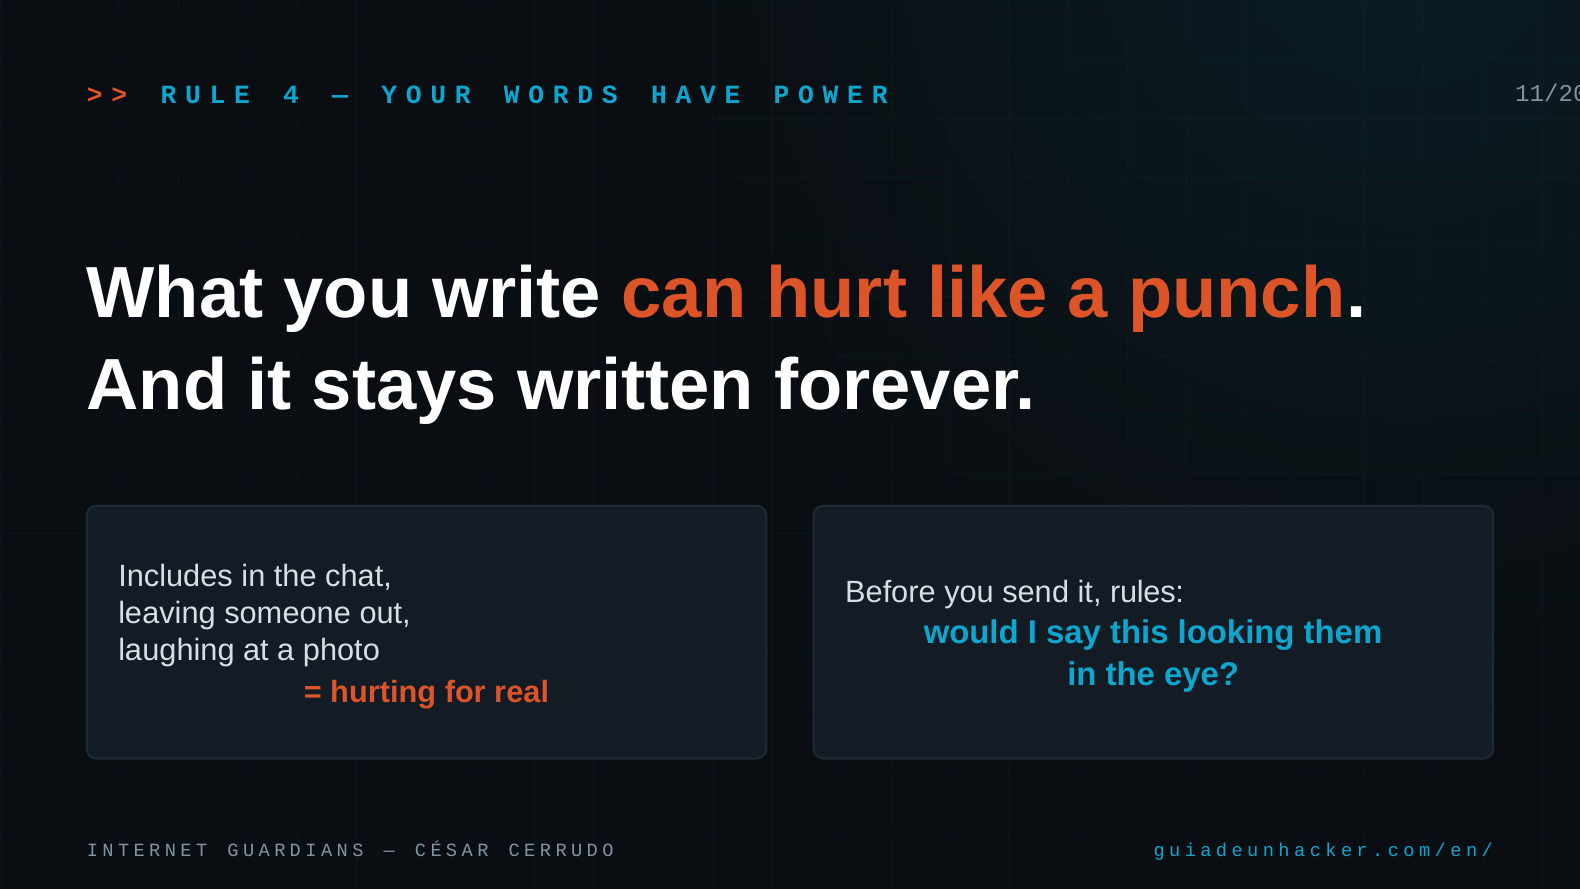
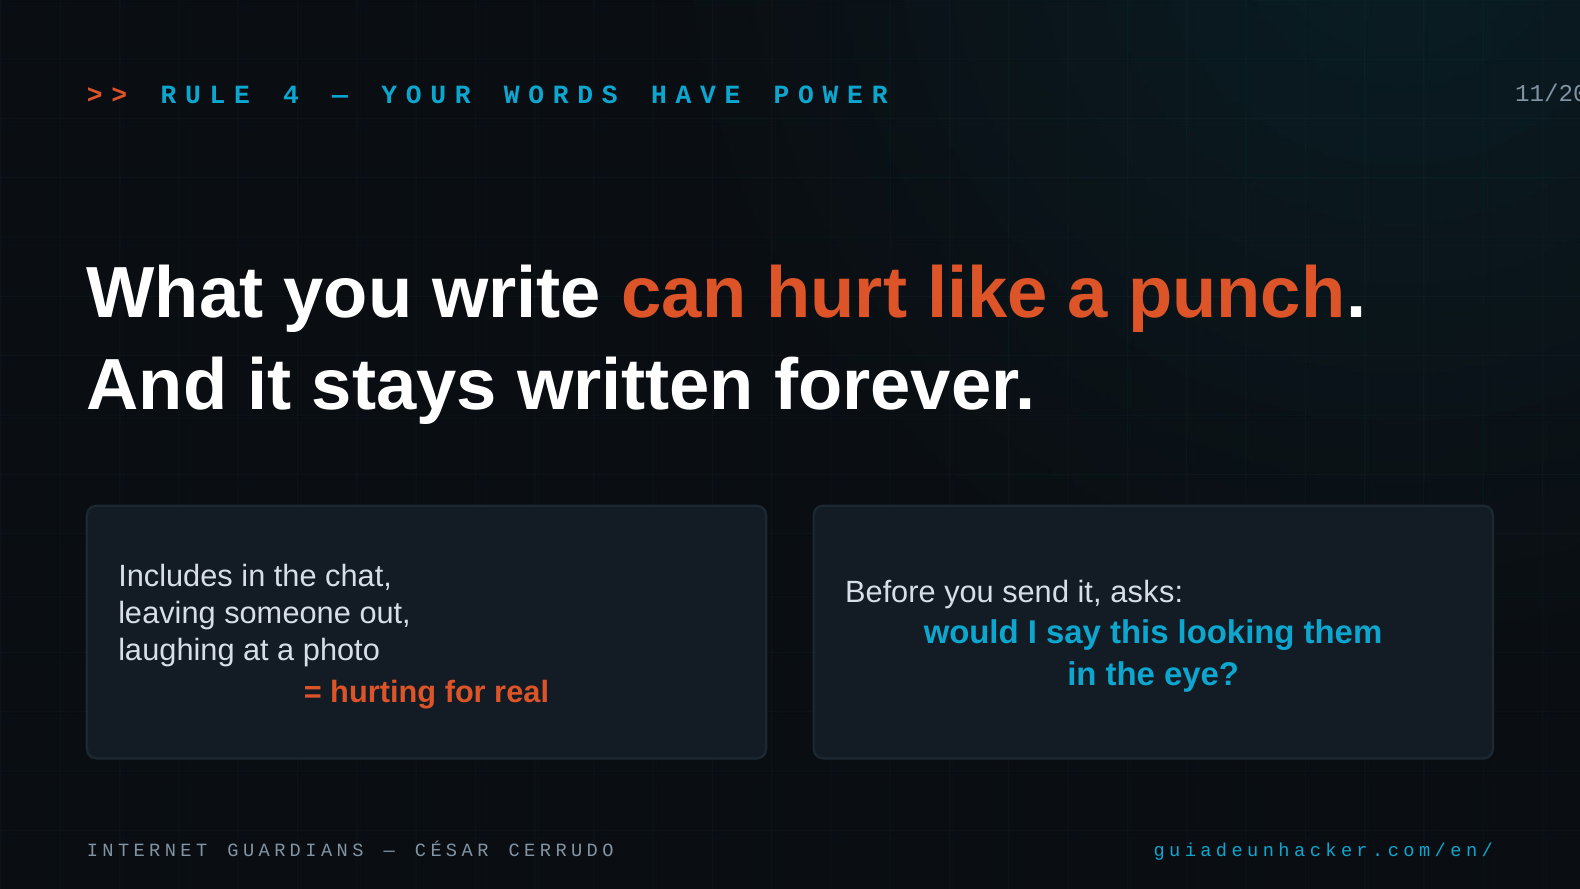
rules: rules -> asks
